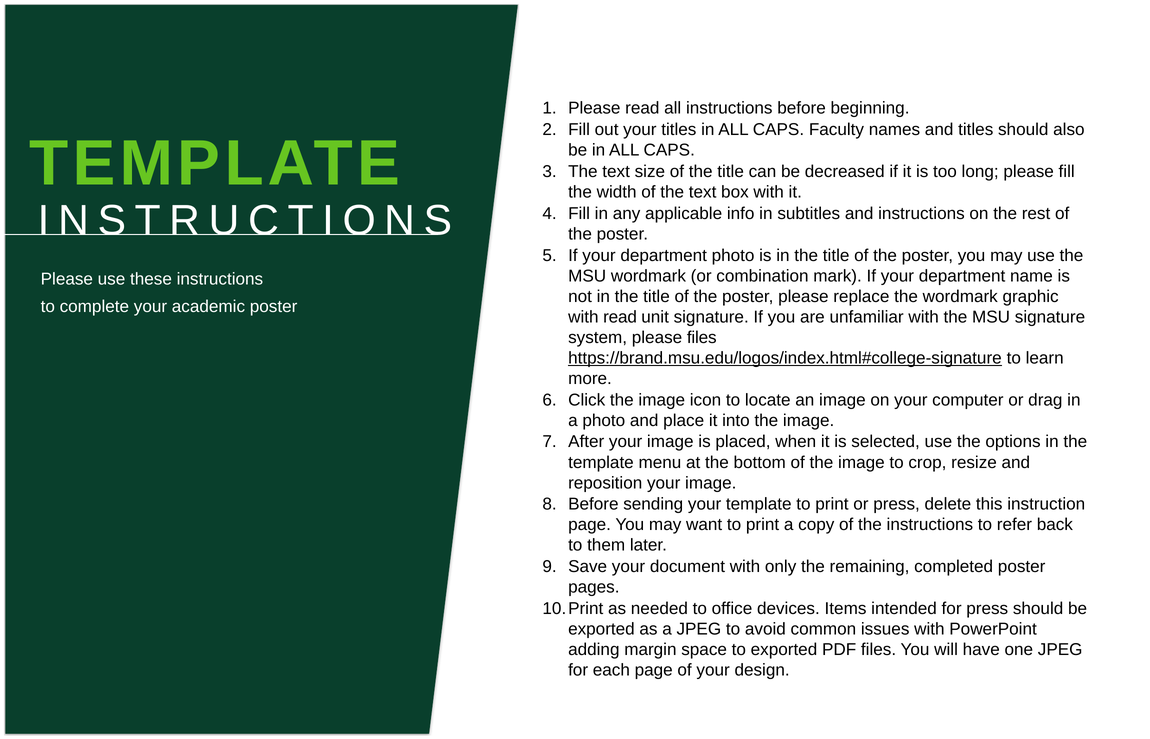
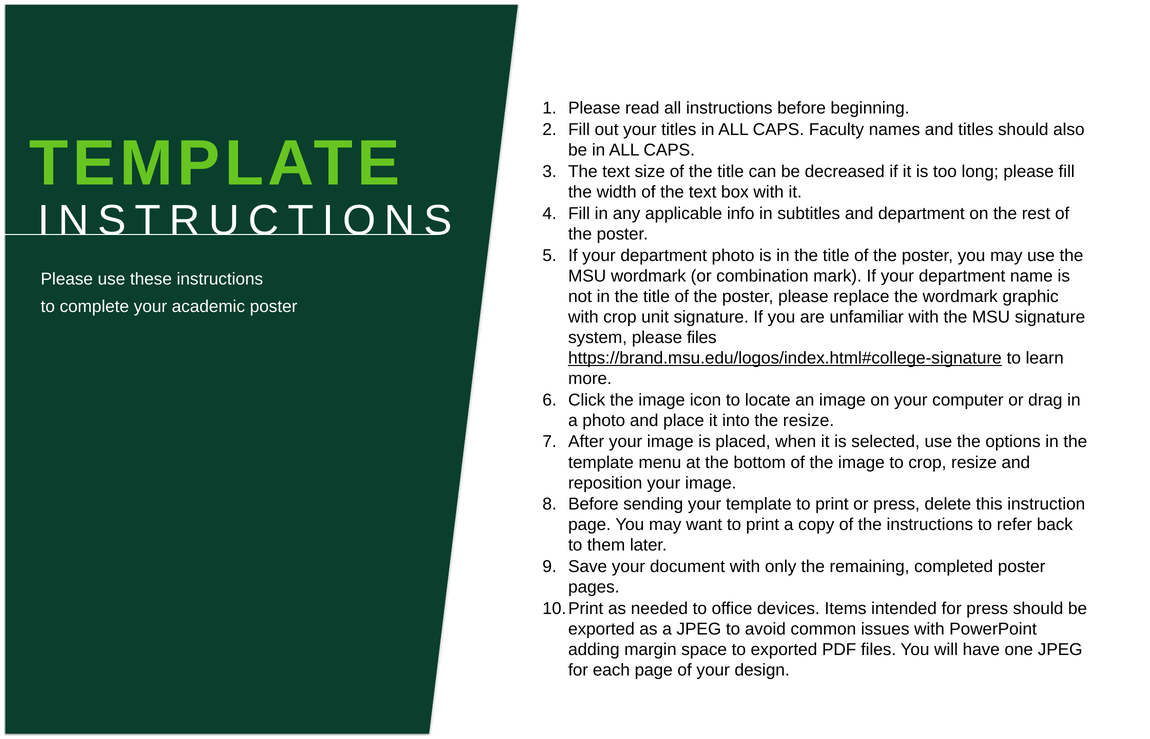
and instructions: instructions -> department
with read: read -> crop
into the image: image -> resize
